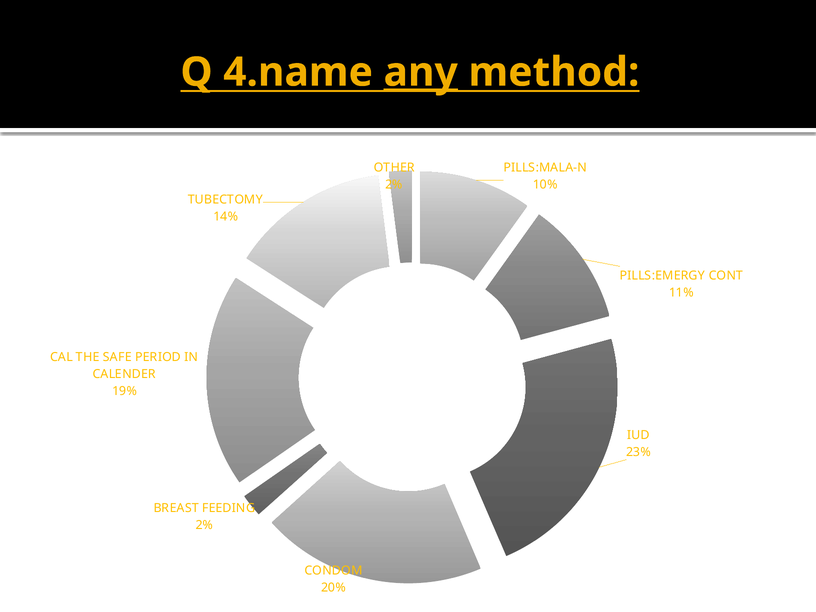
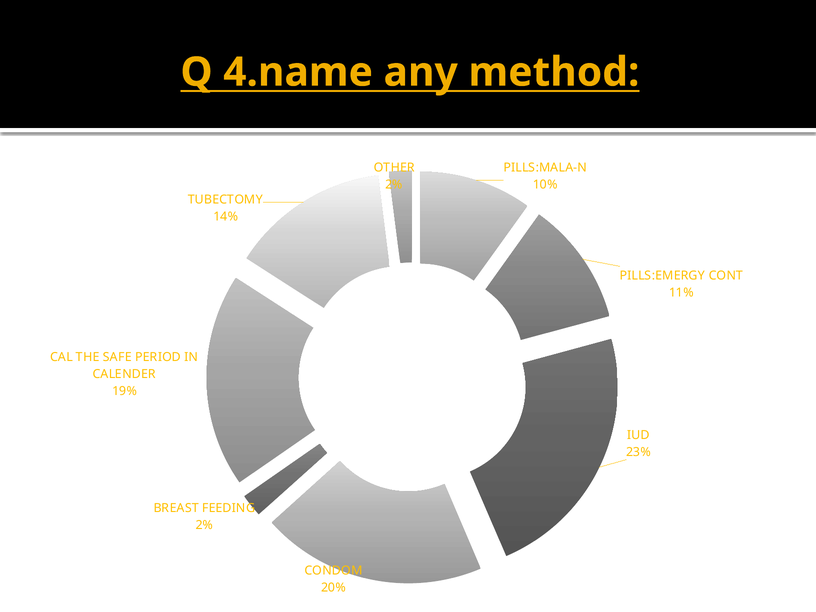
any underline: present -> none
